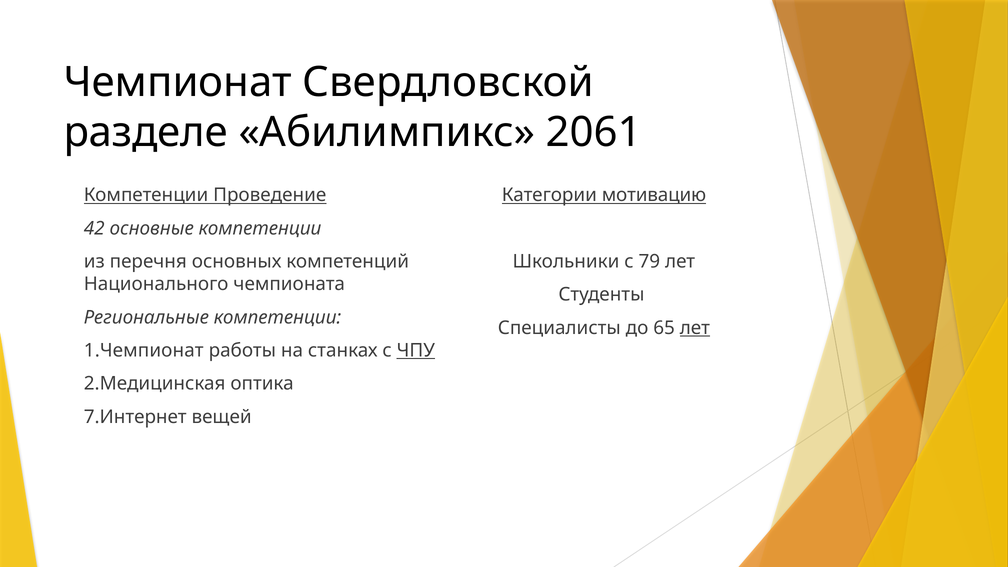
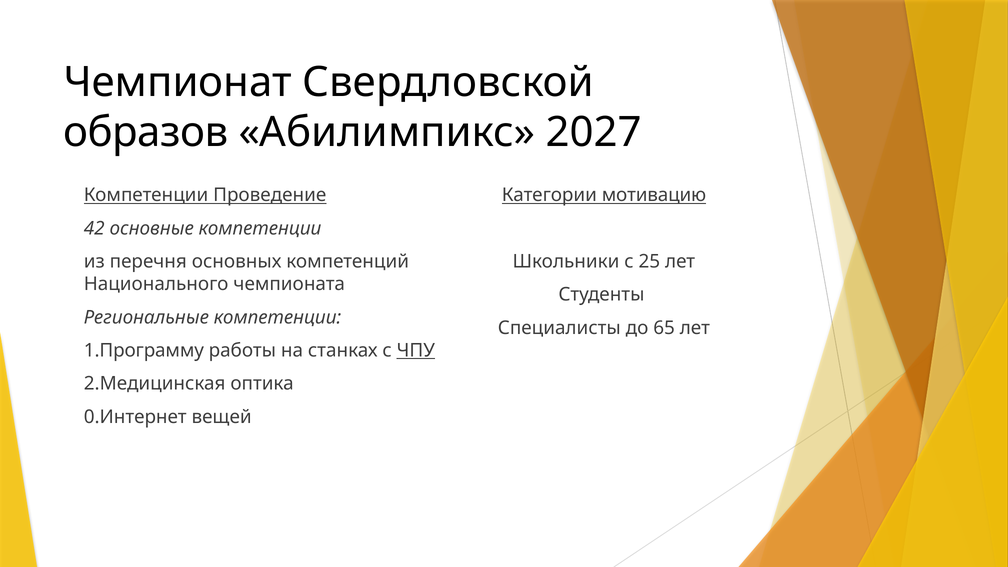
разделе: разделе -> образов
2061: 2061 -> 2027
79: 79 -> 25
лет at (695, 328) underline: present -> none
1.Чемпионат: 1.Чемпионат -> 1.Программу
7.Интернет: 7.Интернет -> 0.Интернет
